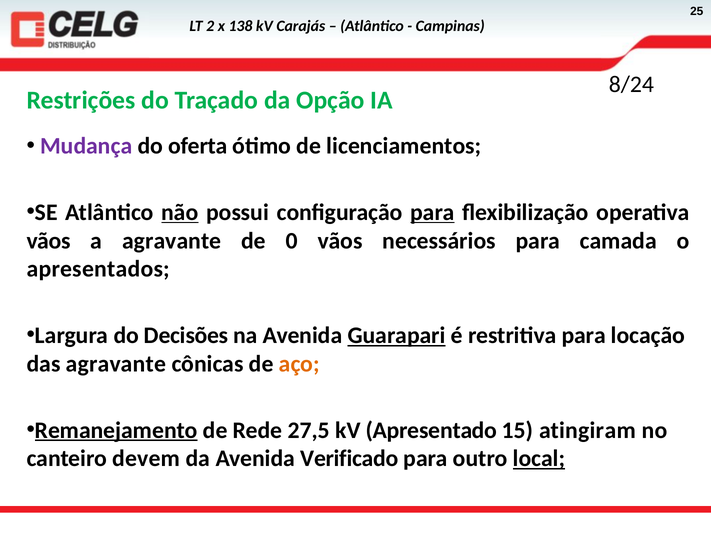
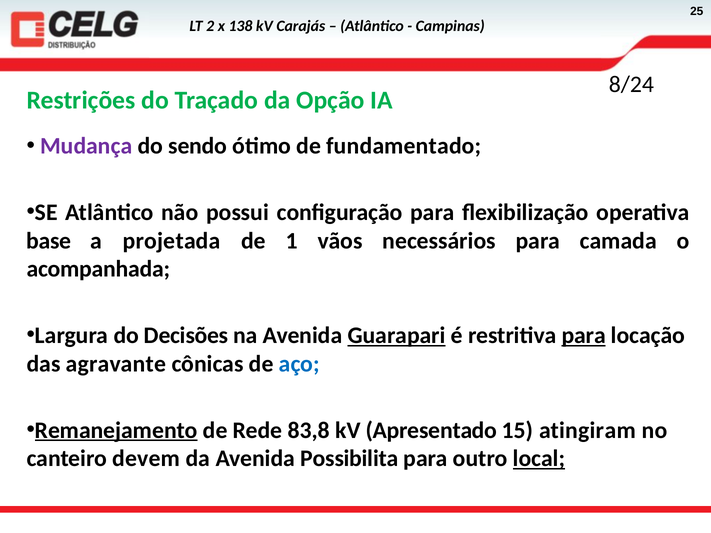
oferta: oferta -> sendo
licenciamentos: licenciamentos -> fundamentado
não underline: present -> none
para at (432, 212) underline: present -> none
vãos at (49, 241): vãos -> base
a agravante: agravante -> projetada
0: 0 -> 1
apresentados: apresentados -> acompanhada
para at (584, 336) underline: none -> present
aço colour: orange -> blue
27,5: 27,5 -> 83,8
Verificado: Verificado -> Possibilita
